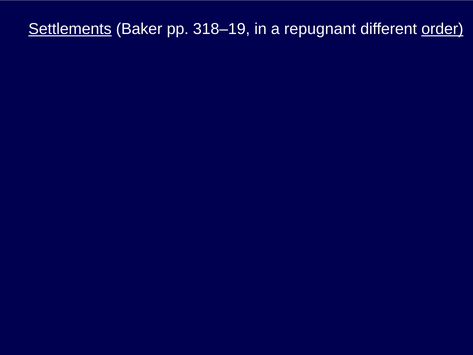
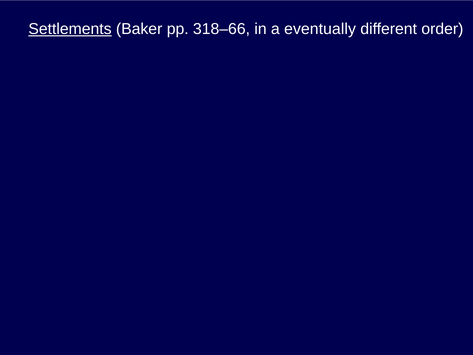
318–19: 318–19 -> 318–66
repugnant: repugnant -> eventually
order underline: present -> none
